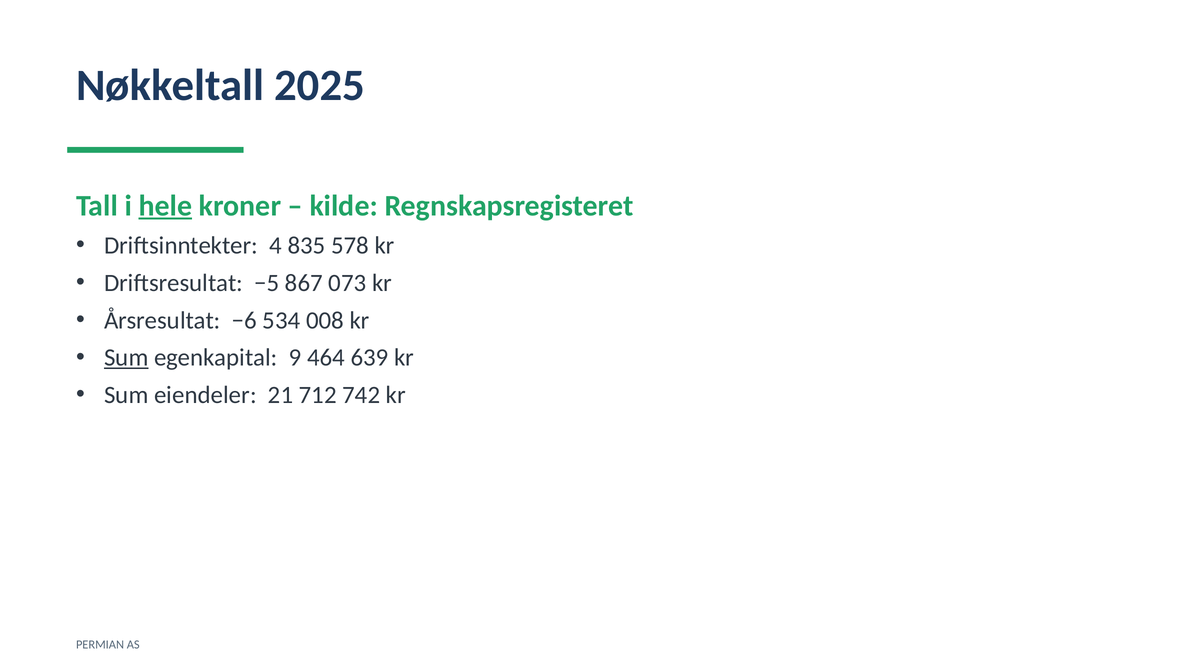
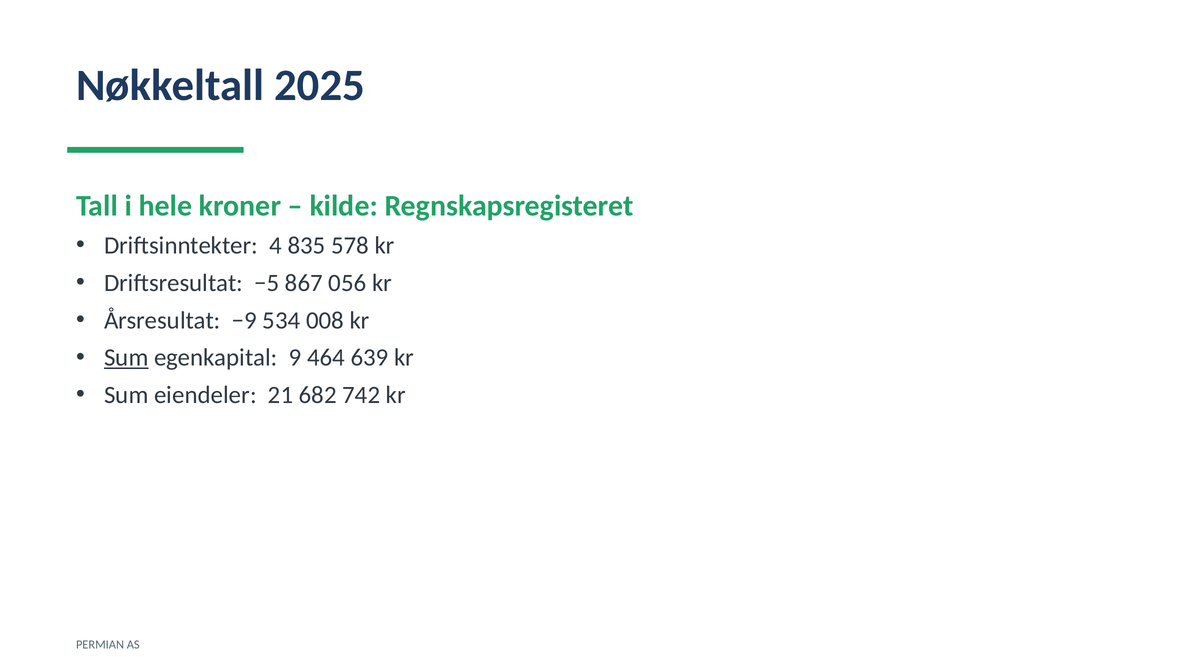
hele underline: present -> none
073: 073 -> 056
−6: −6 -> −9
712: 712 -> 682
